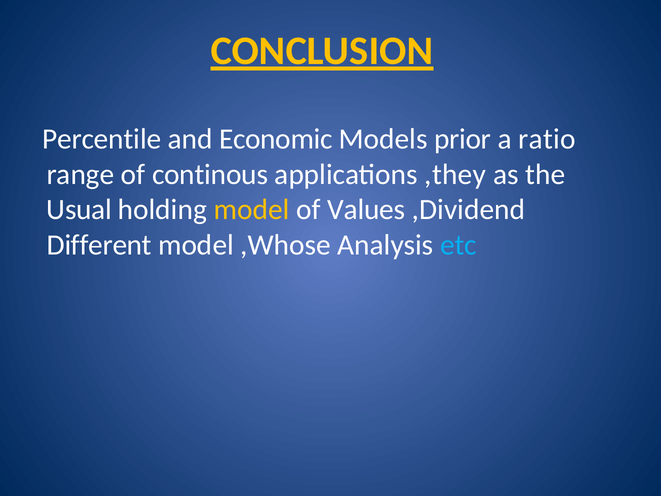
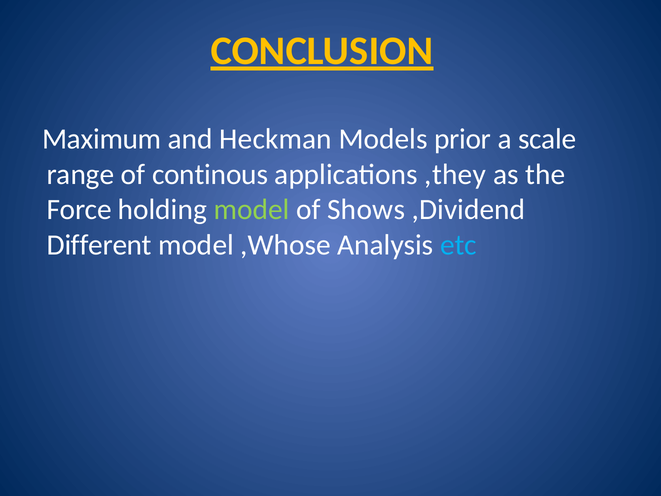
Percentile: Percentile -> Maximum
Economic: Economic -> Heckman
ratio: ratio -> scale
Usual: Usual -> Force
model at (251, 210) colour: yellow -> light green
Values: Values -> Shows
